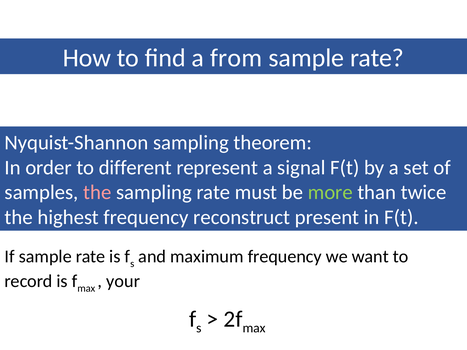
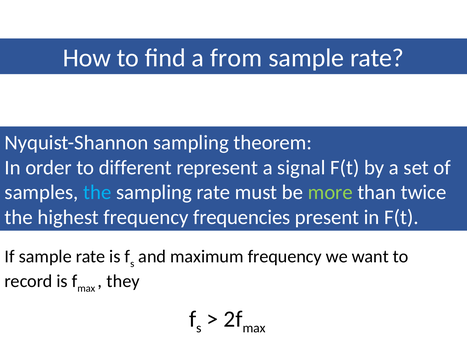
the at (97, 193) colour: pink -> light blue
reconstruct: reconstruct -> frequencies
your: your -> they
